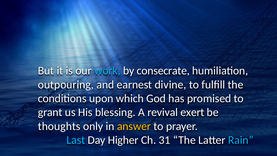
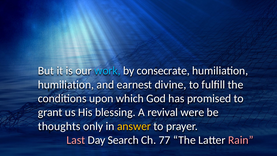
outpouring at (66, 85): outpouring -> humiliation
exert: exert -> were
Last colour: light blue -> pink
Higher: Higher -> Search
31: 31 -> 77
Rain colour: light blue -> pink
